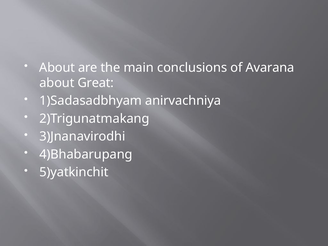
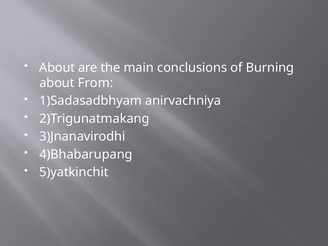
Avarana: Avarana -> Burning
Great: Great -> From
